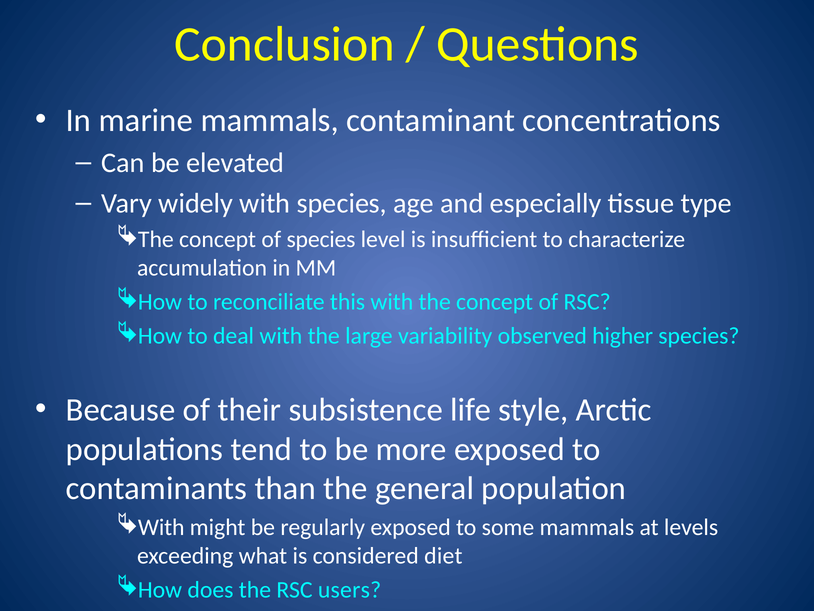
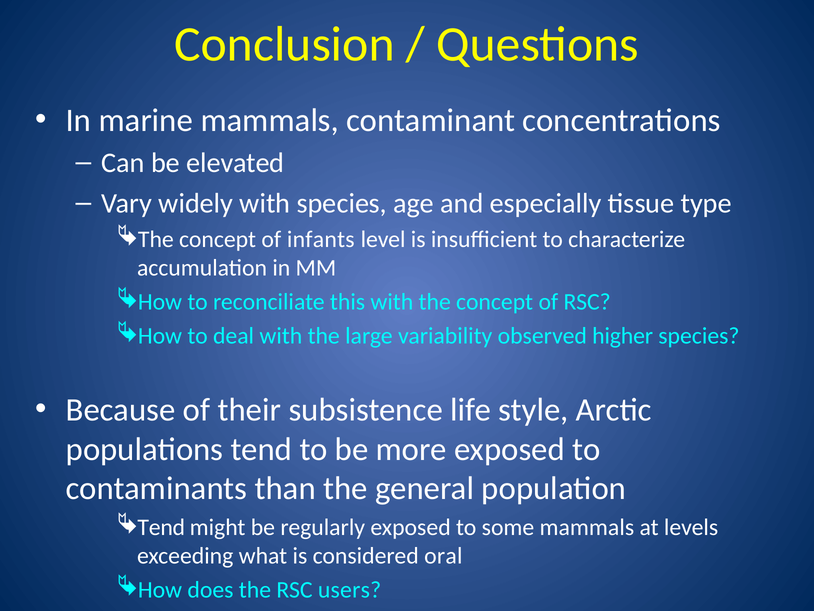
of species: species -> infants
With at (161, 527): With -> Tend
diet: diet -> oral
